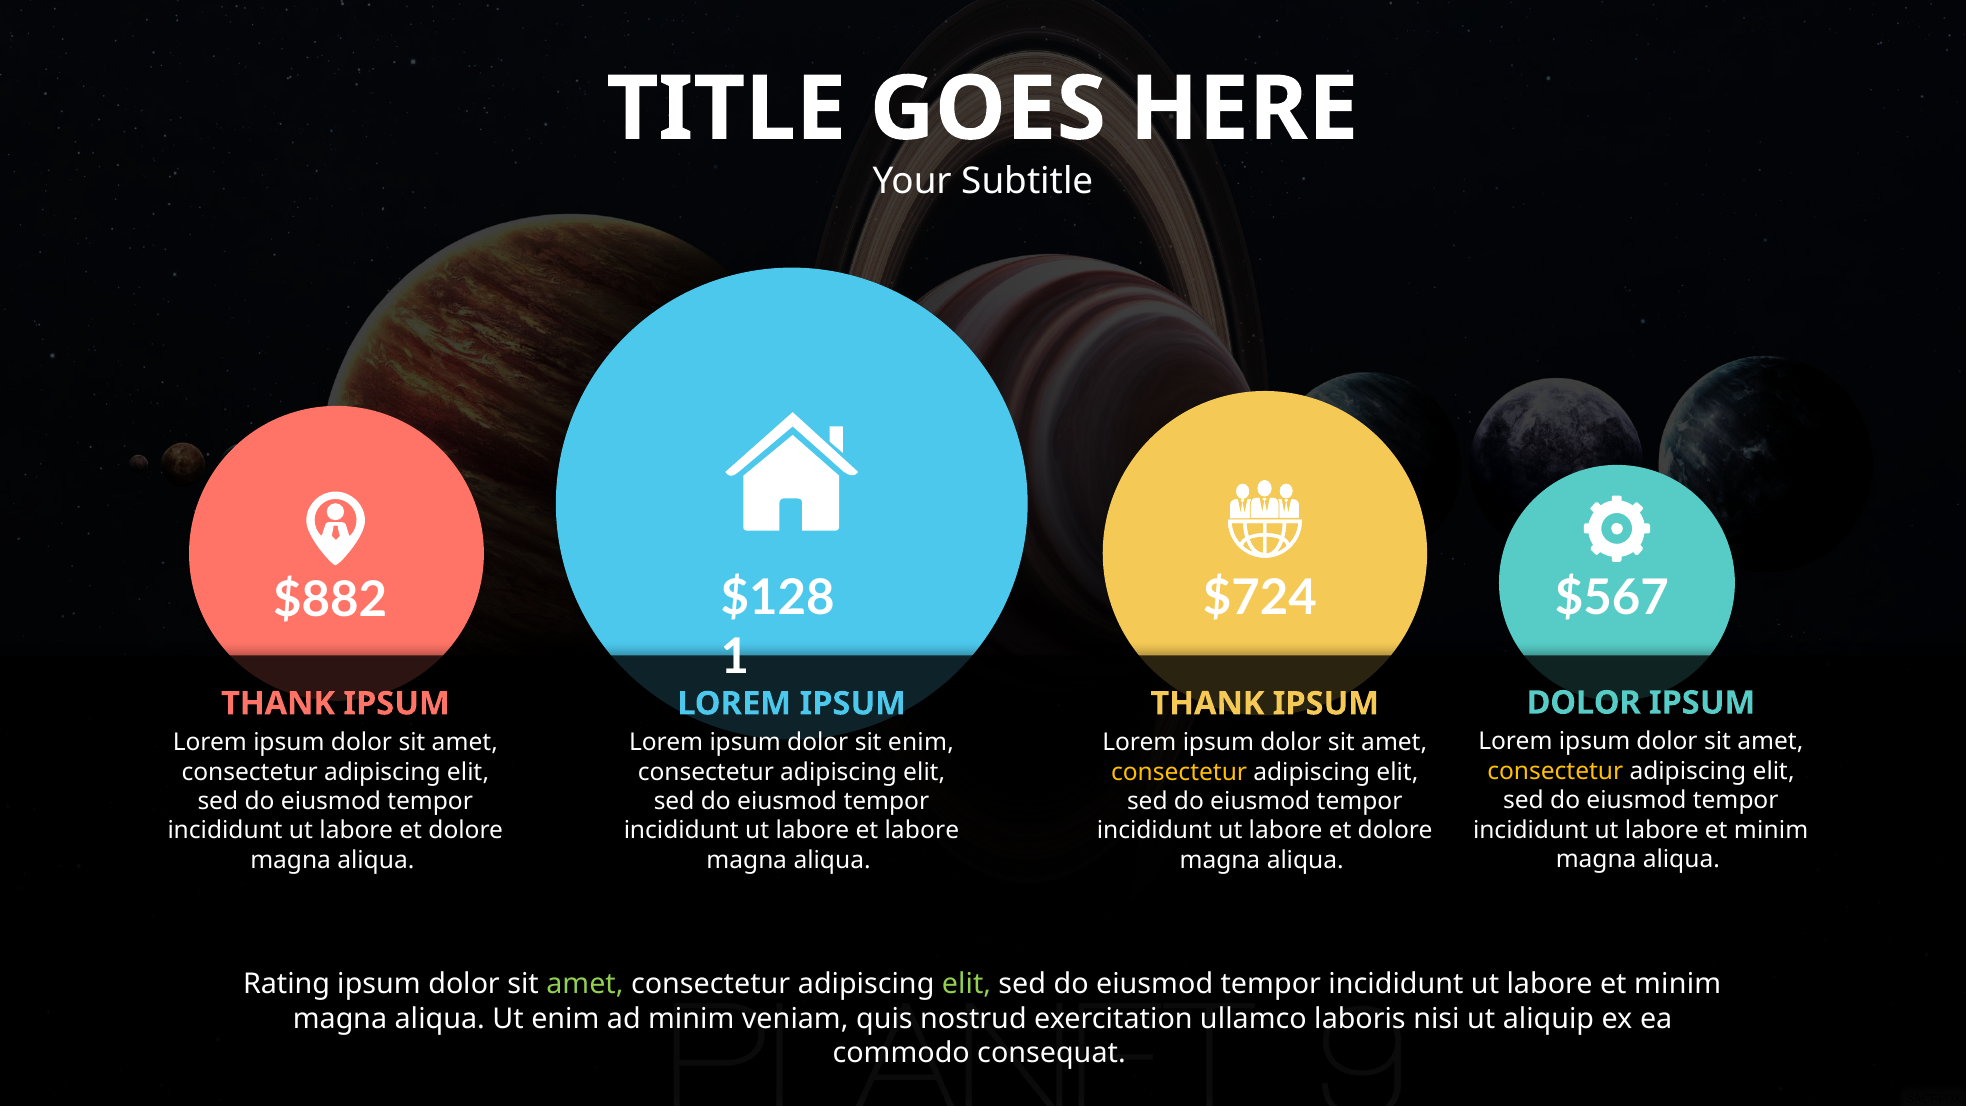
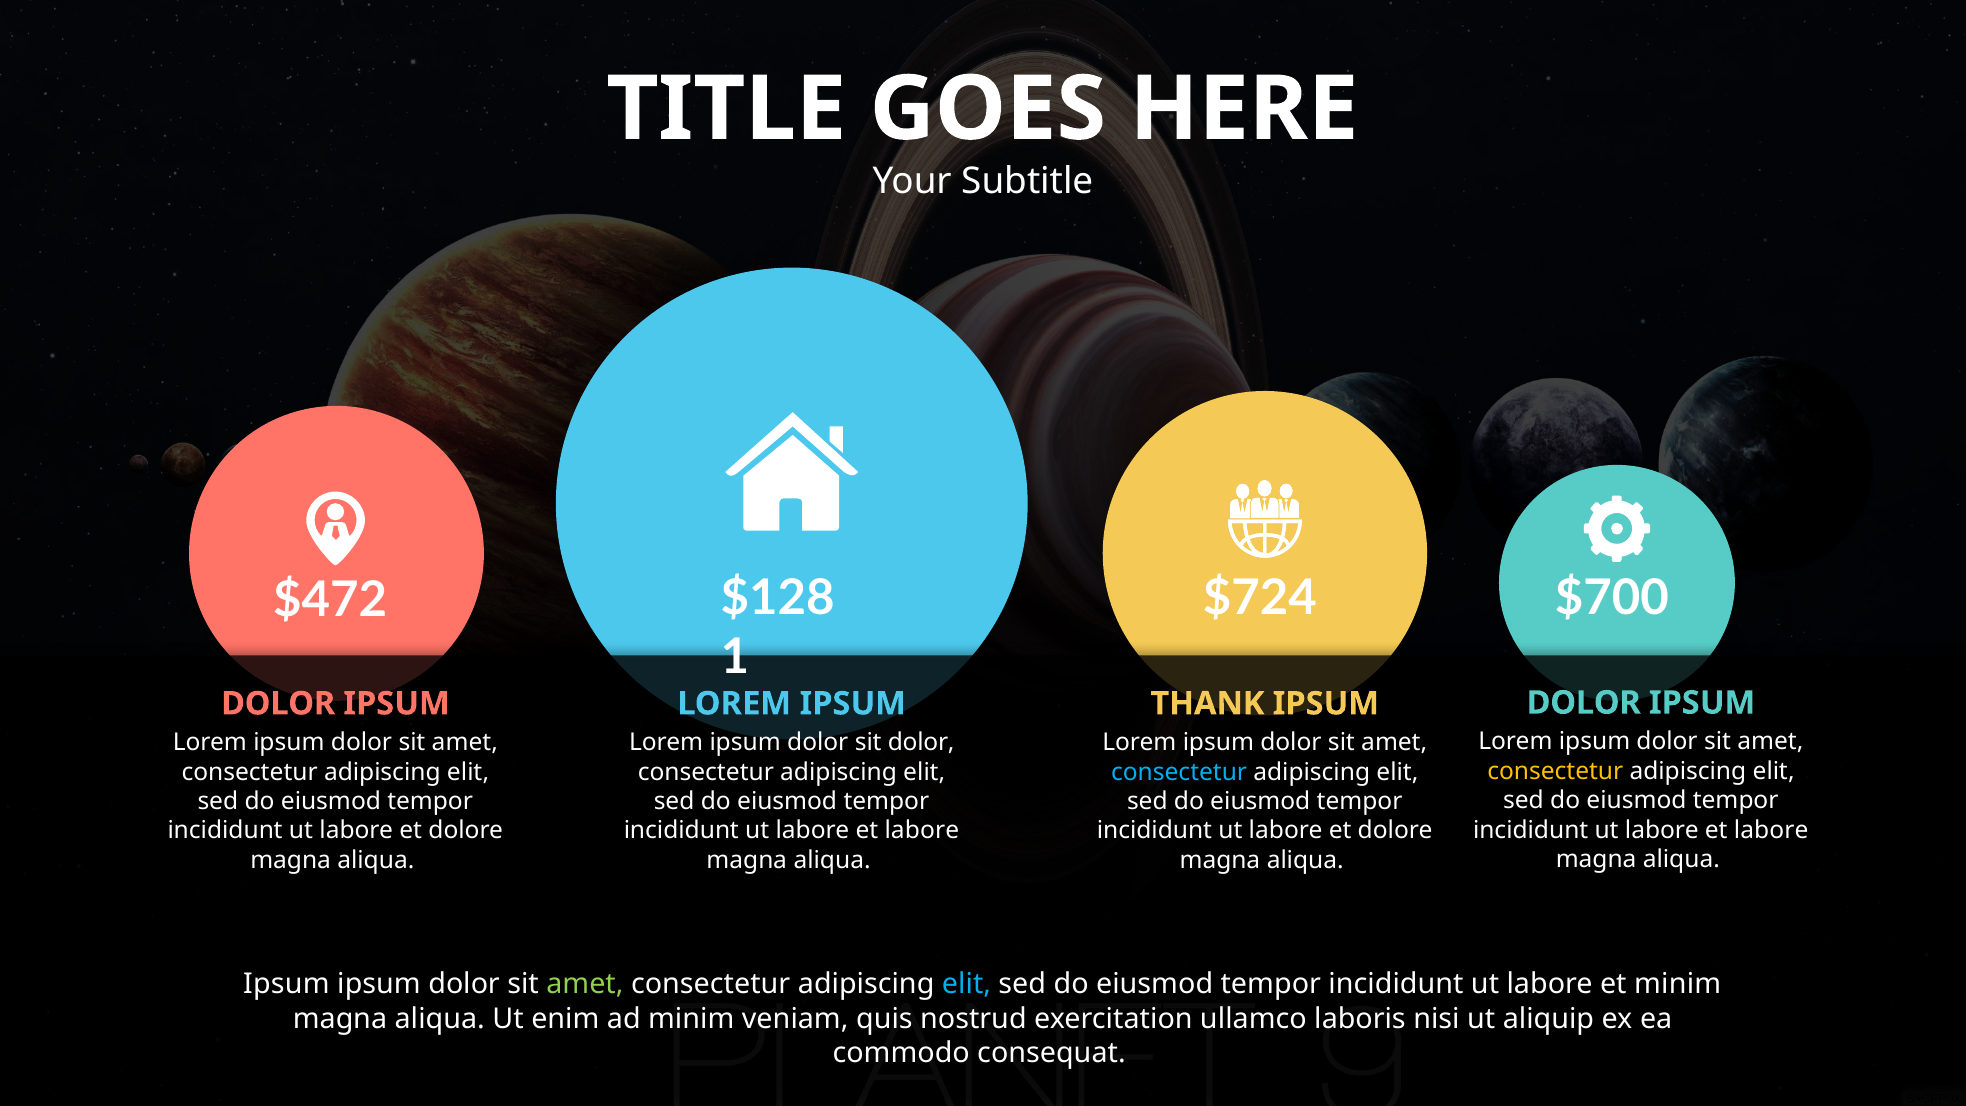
$567: $567 -> $700
$882: $882 -> $472
THANK at (278, 704): THANK -> DOLOR
sit enim: enim -> dolor
consectetur at (1179, 772) colour: yellow -> light blue
minim at (1771, 830): minim -> labore
Rating at (287, 984): Rating -> Ipsum
elit at (967, 984) colour: light green -> light blue
